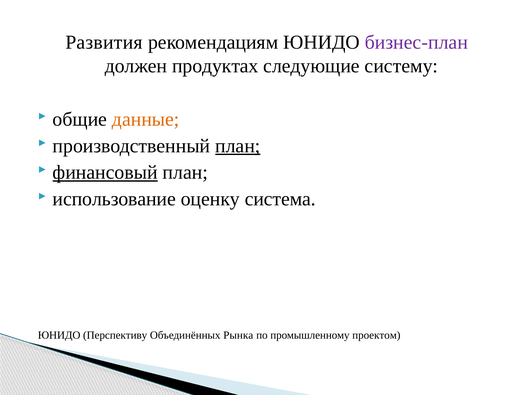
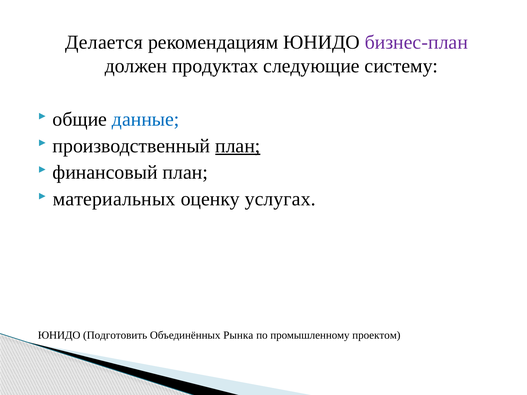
Развития: Развития -> Делается
данные colour: orange -> blue
финансовый underline: present -> none
использование: использование -> материальных
система: система -> услугах
Перспективу: Перспективу -> Подготовить
